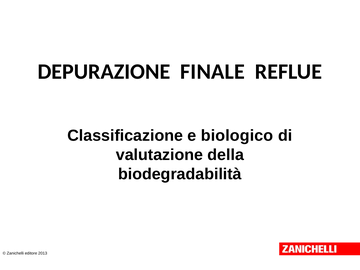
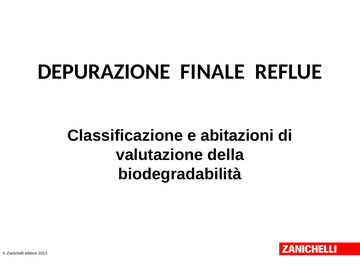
biologico: biologico -> abitazioni
